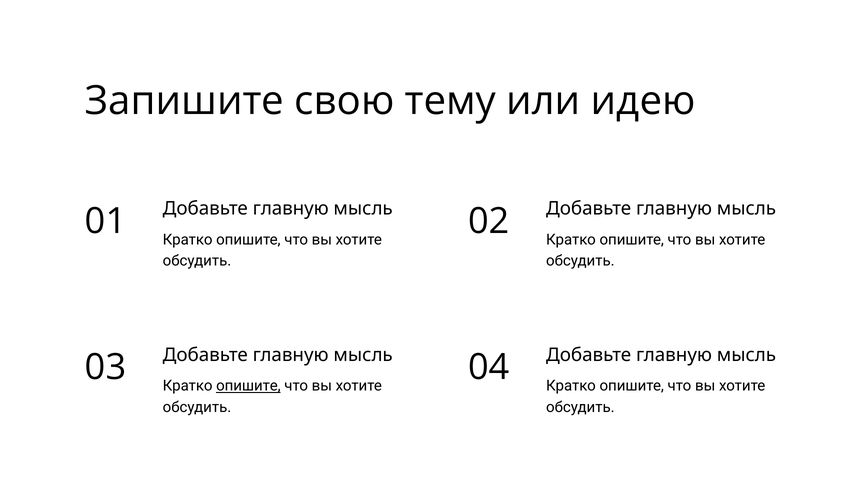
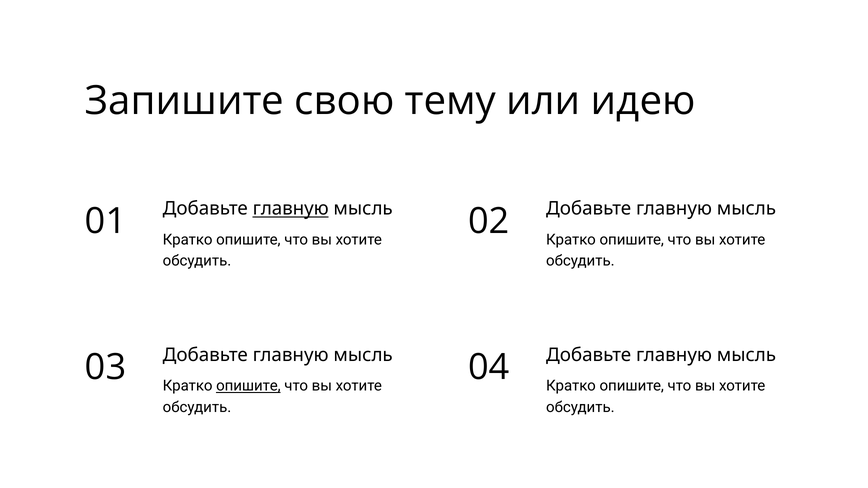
главную at (291, 209) underline: none -> present
